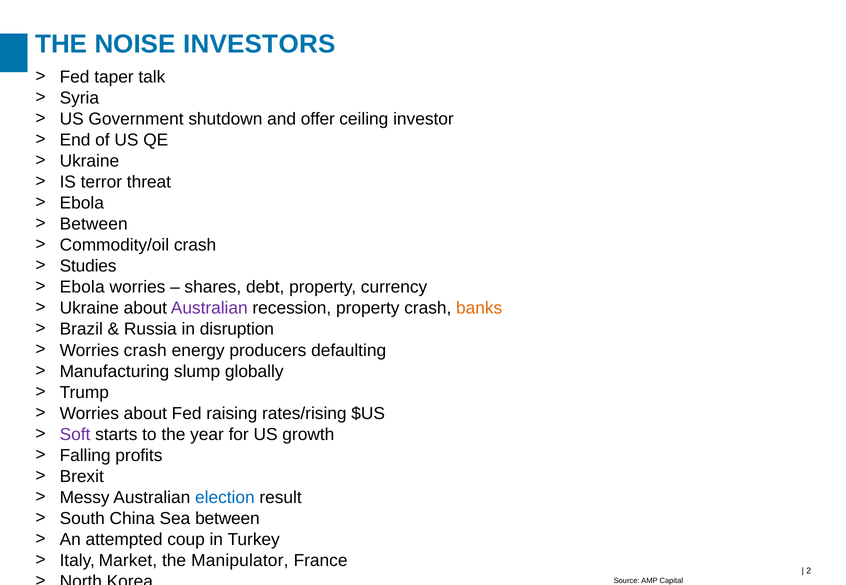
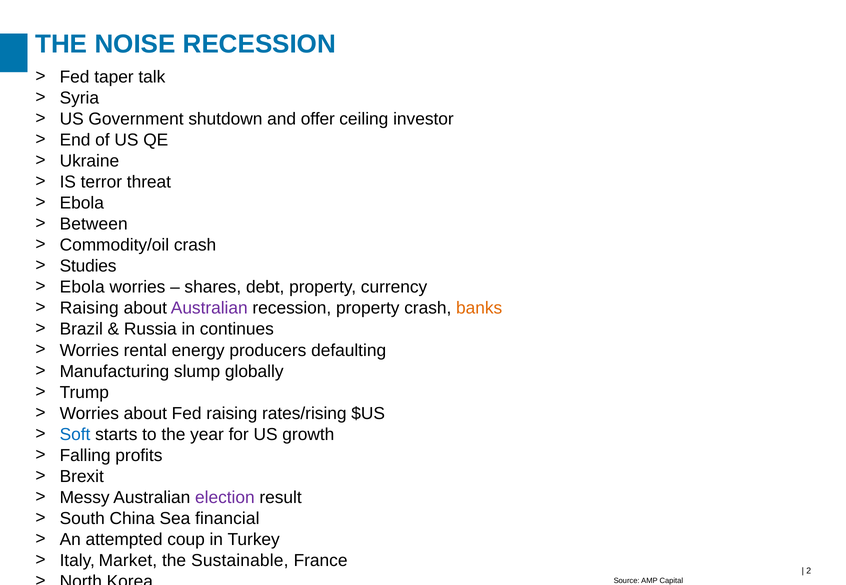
NOISE INVESTORS: INVESTORS -> RECESSION
Ukraine at (89, 309): Ukraine -> Raising
disruption: disruption -> continues
Worries crash: crash -> rental
Soft colour: purple -> blue
election colour: blue -> purple
Sea between: between -> financial
Manipulator: Manipulator -> Sustainable
